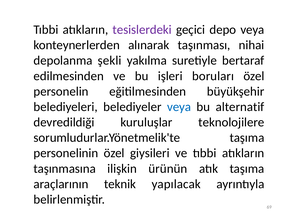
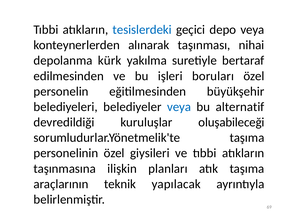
tesislerdeki colour: purple -> blue
şekli: şekli -> kürk
teknolojilere: teknolojilere -> oluşabileceği
ürünün: ürünün -> planları
